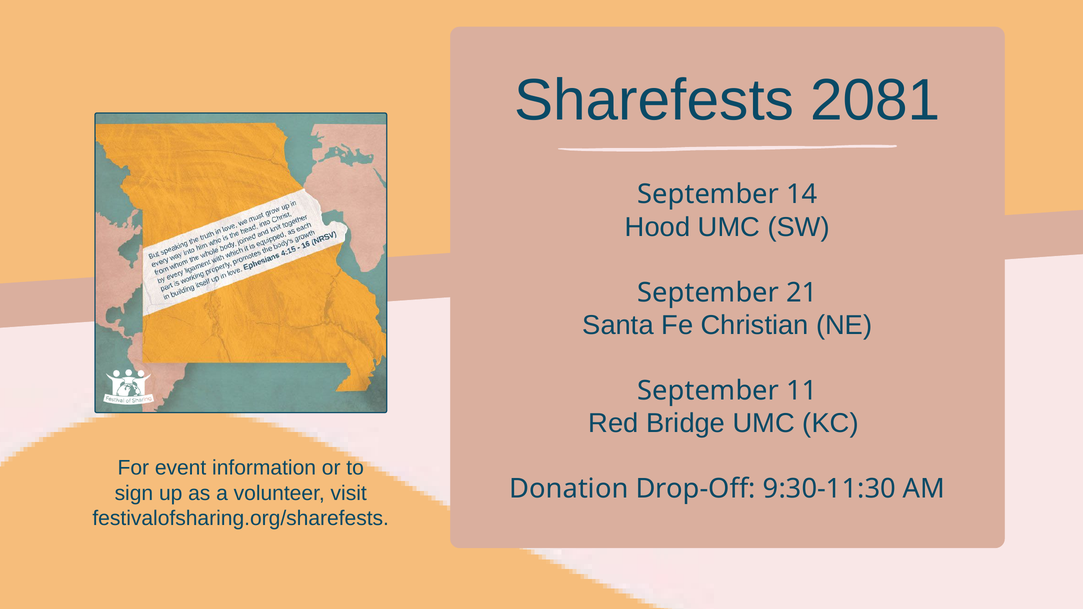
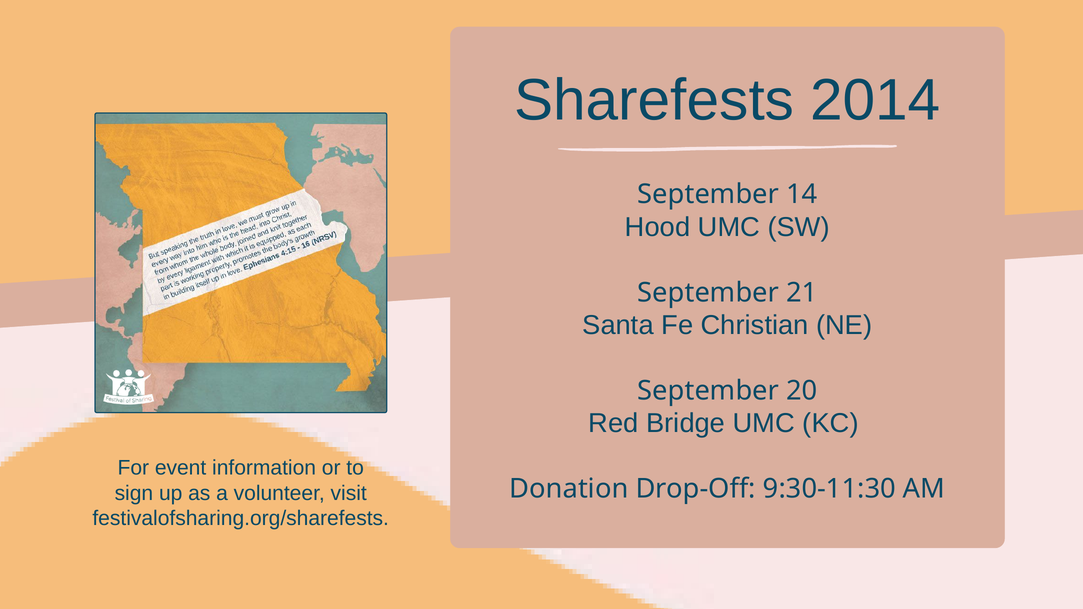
2081: 2081 -> 2014
11: 11 -> 20
